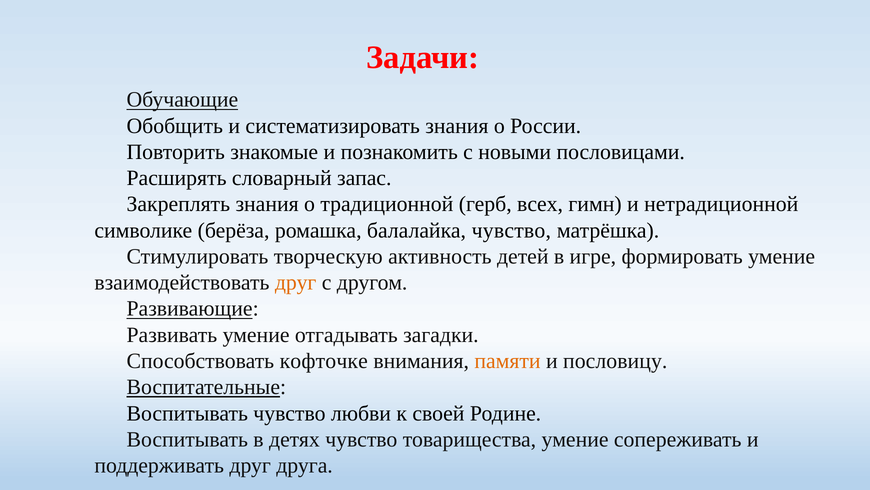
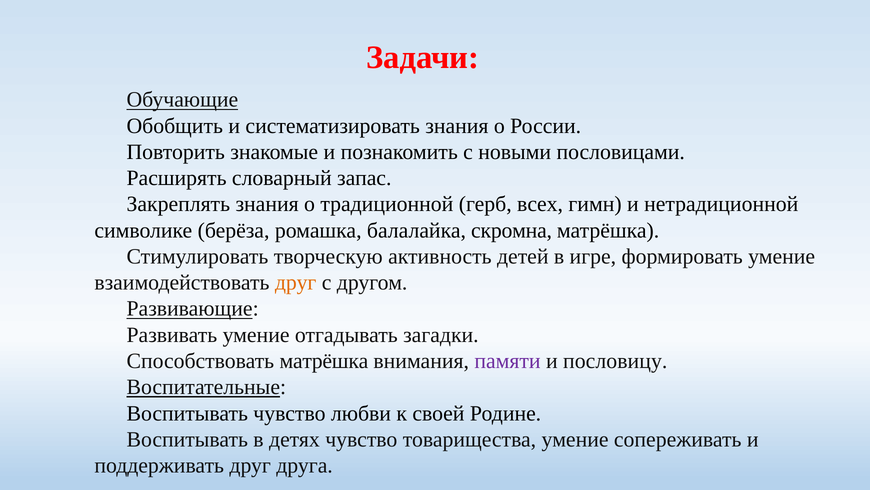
балалайка чувство: чувство -> скромна
Способствовать кофточке: кофточке -> матрёшка
памяти colour: orange -> purple
